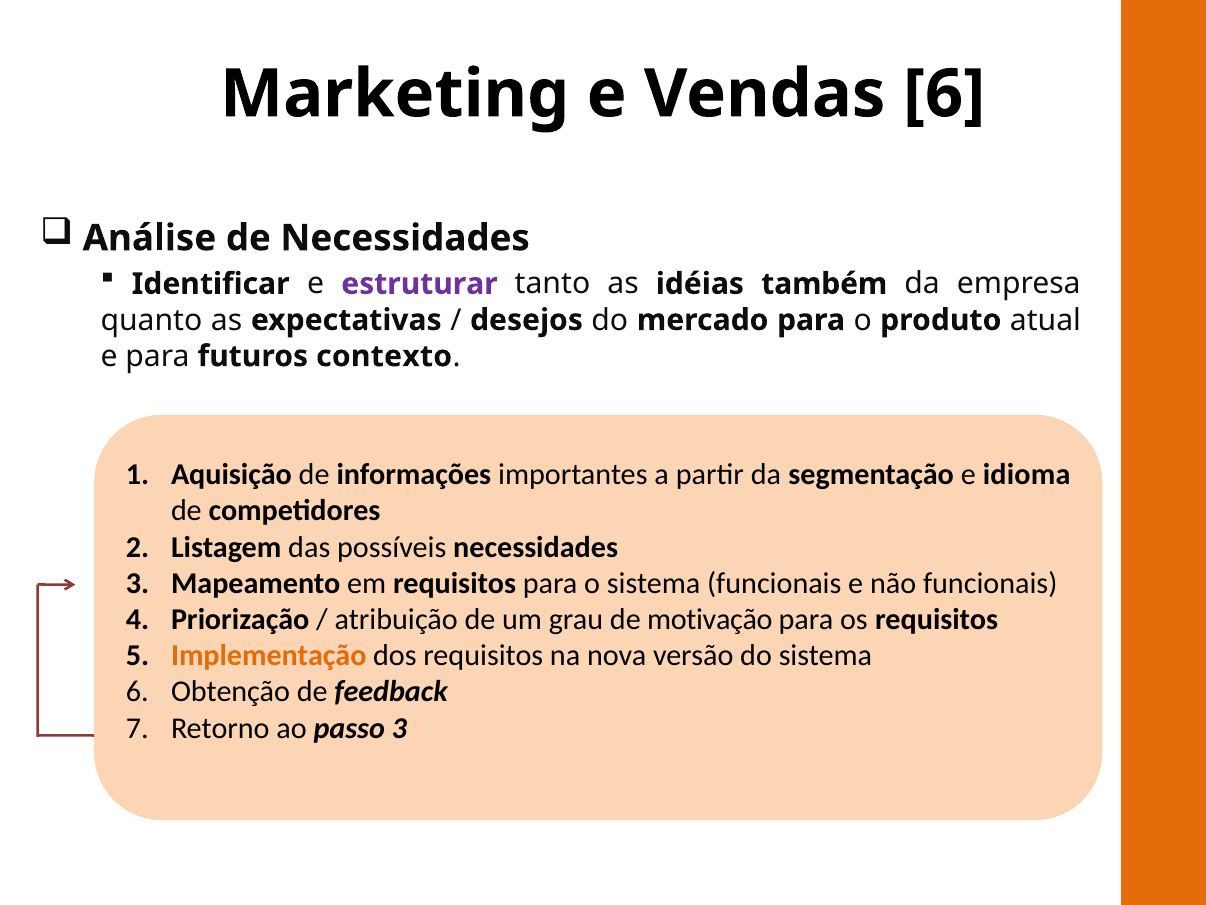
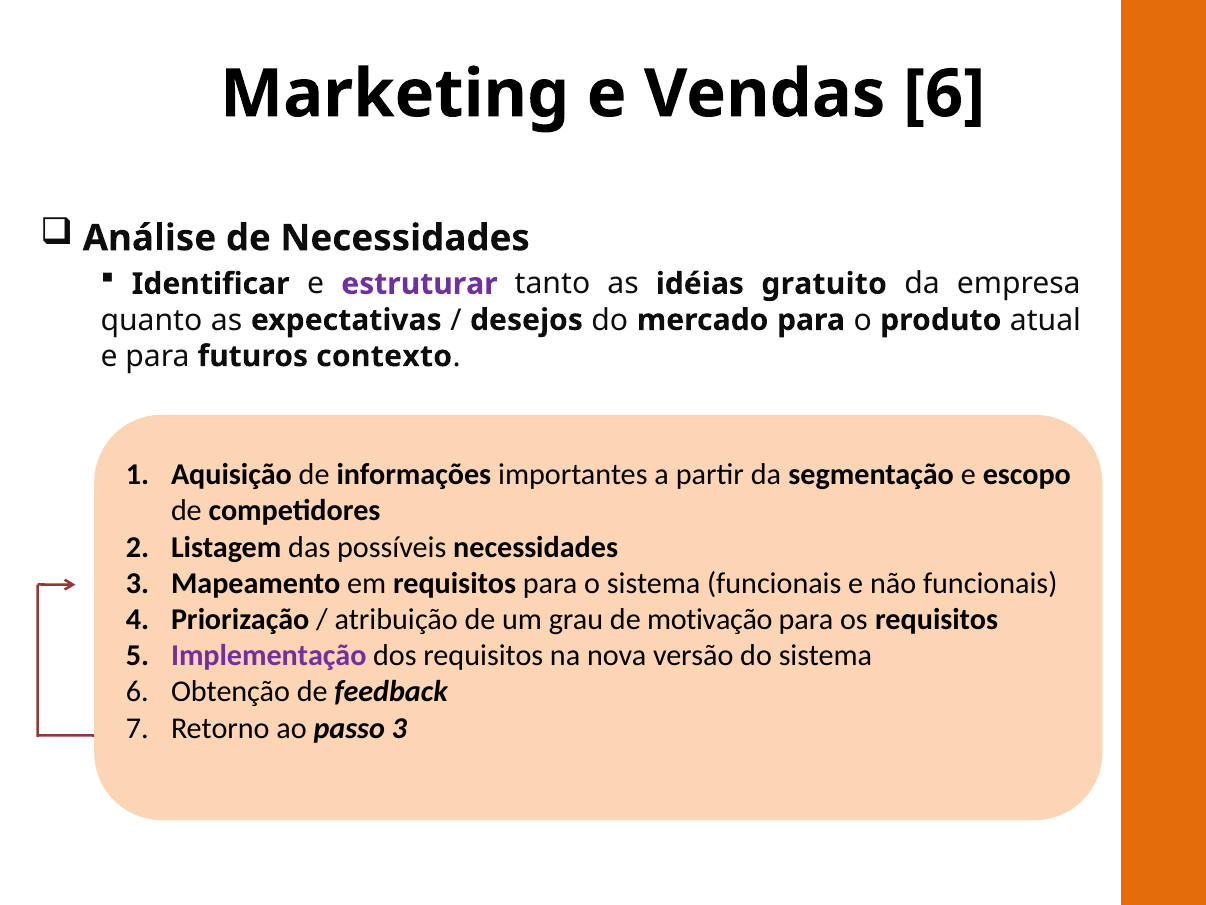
também: também -> gratuito
idioma: idioma -> escopo
Implementação colour: orange -> purple
